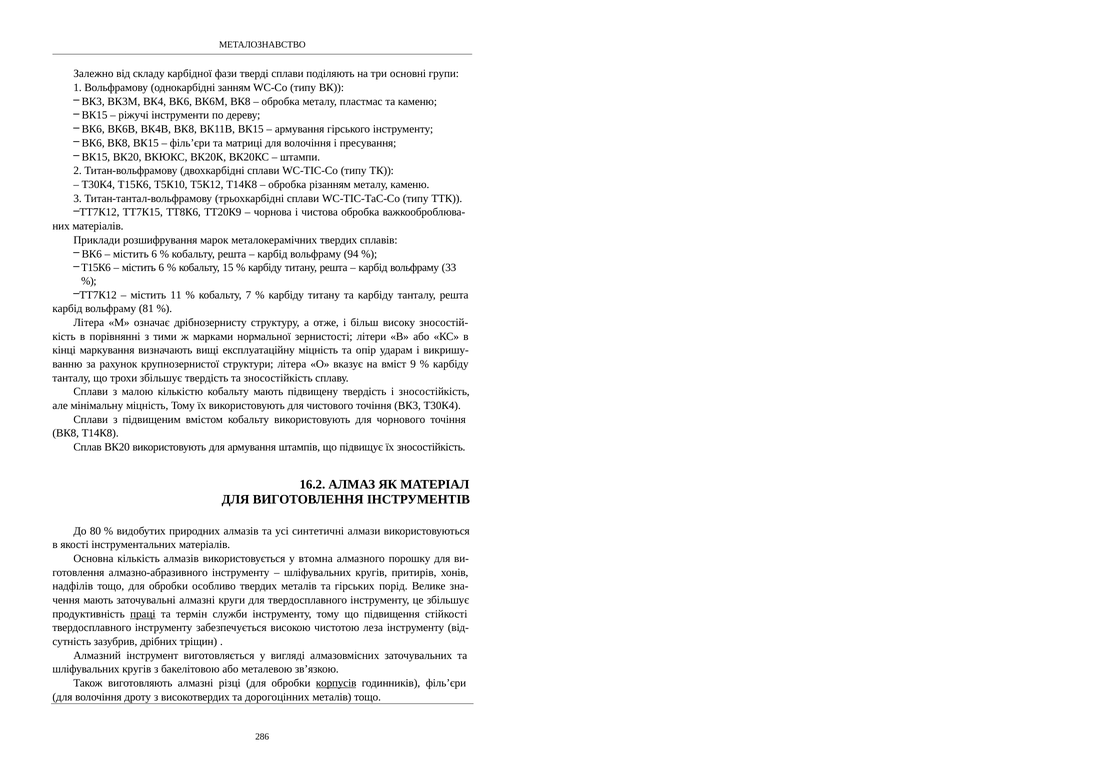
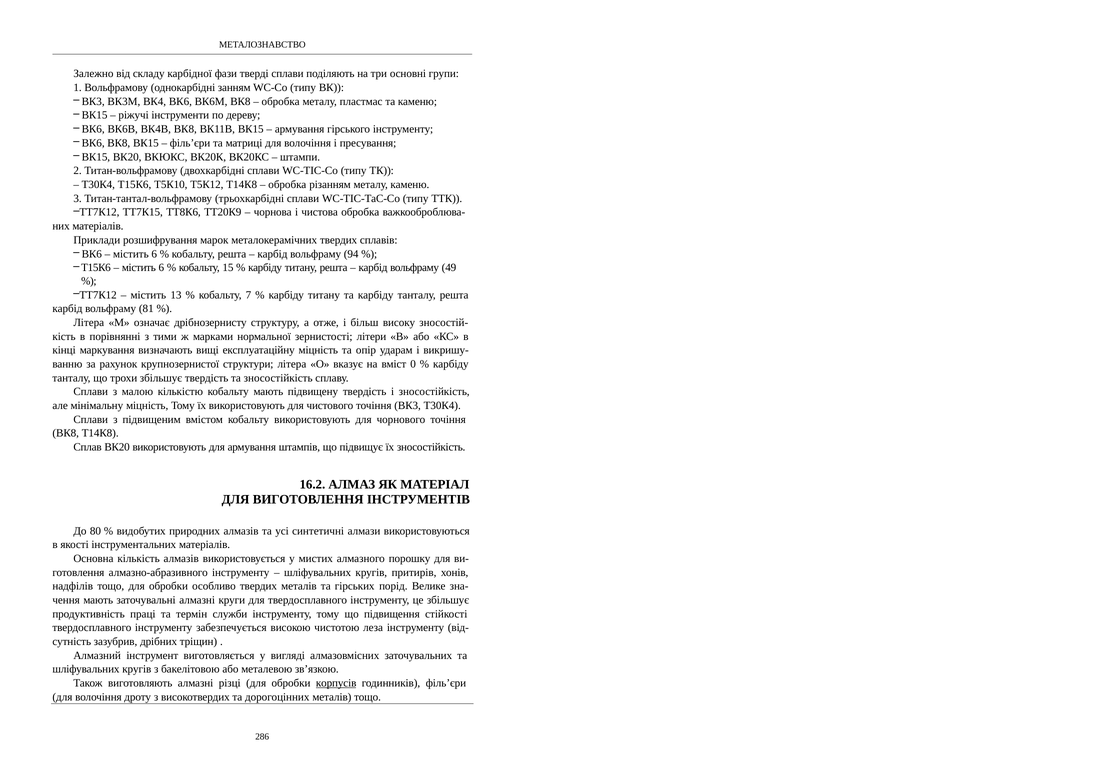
33: 33 -> 49
11: 11 -> 13
9: 9 -> 0
втомна: втомна -> мистих
праці underline: present -> none
